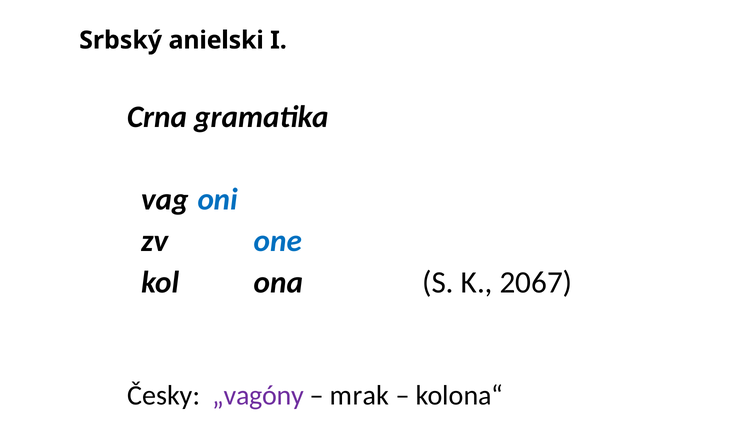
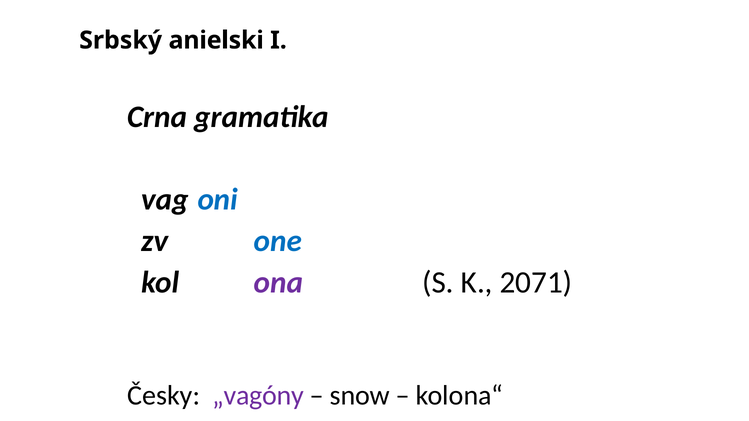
ona colour: black -> purple
2067: 2067 -> 2071
mrak: mrak -> snow
